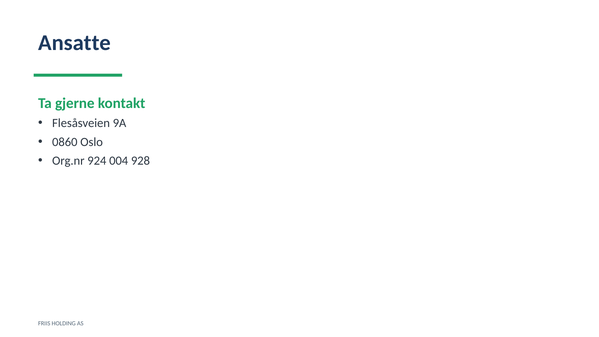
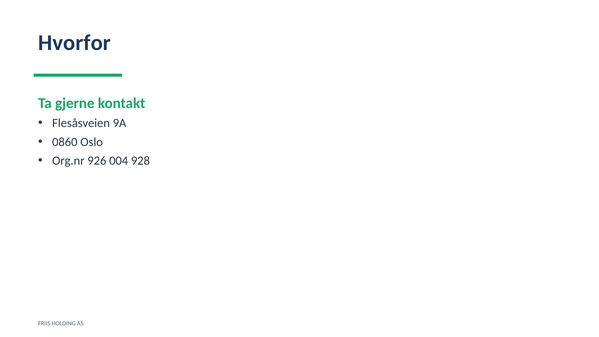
Ansatte: Ansatte -> Hvorfor
924: 924 -> 926
